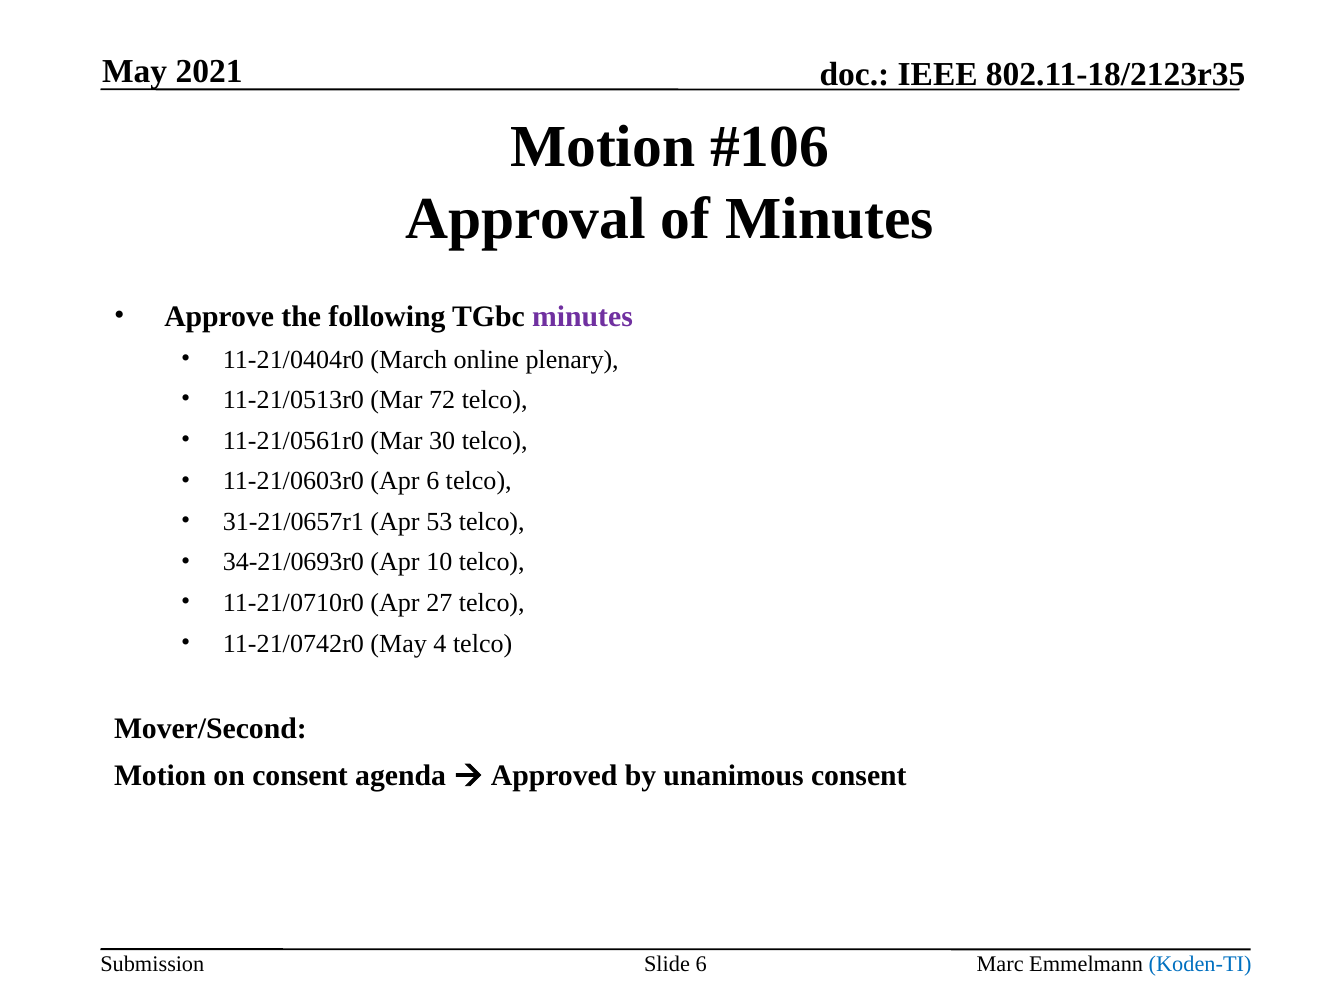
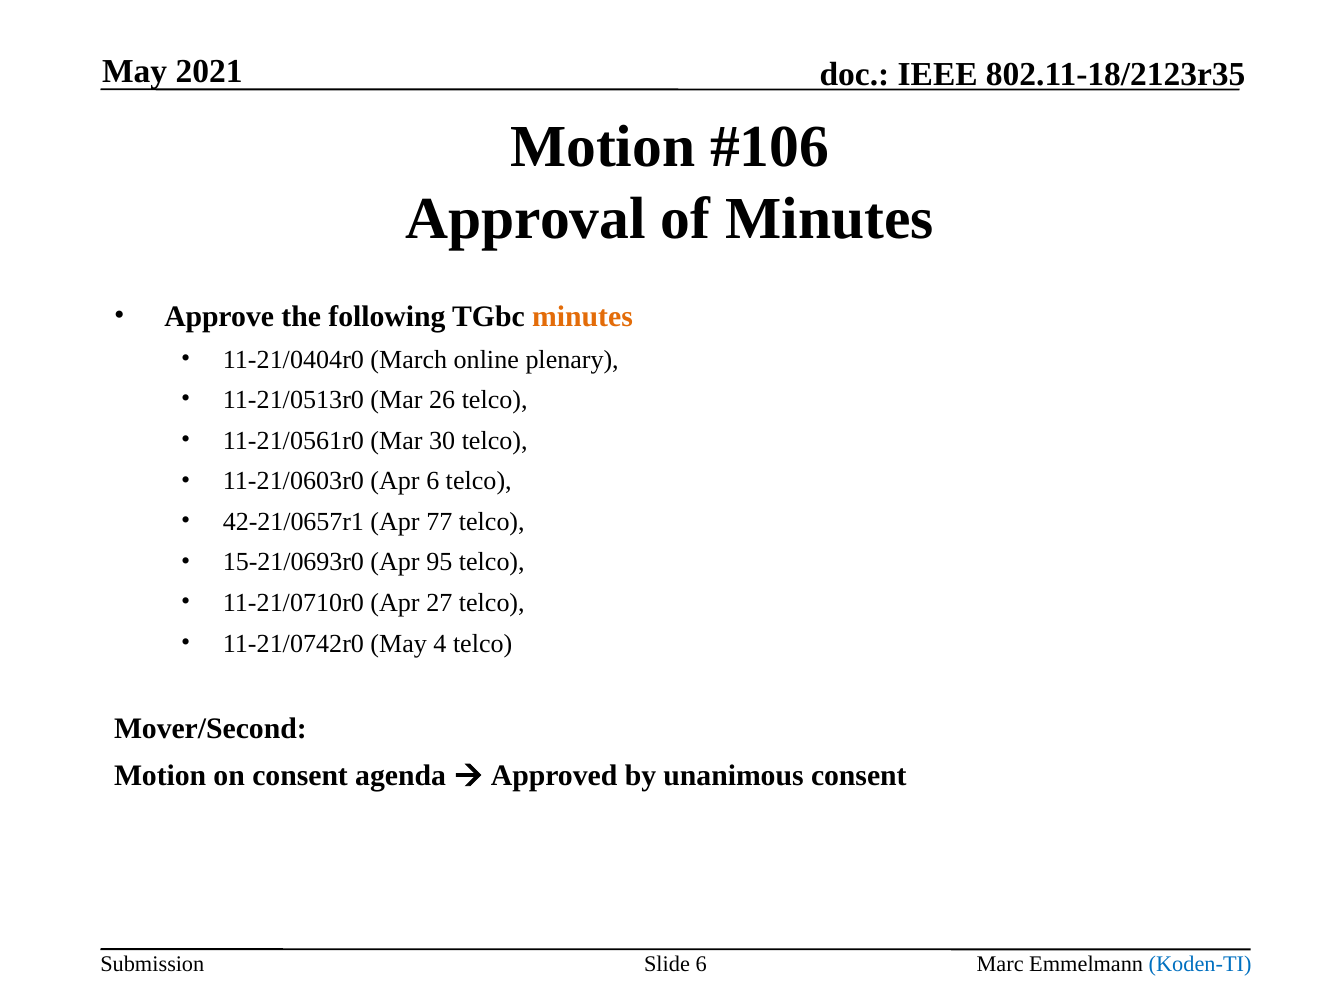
minutes at (583, 317) colour: purple -> orange
72: 72 -> 26
31-21/0657r1: 31-21/0657r1 -> 42-21/0657r1
53: 53 -> 77
34-21/0693r0: 34-21/0693r0 -> 15-21/0693r0
10: 10 -> 95
